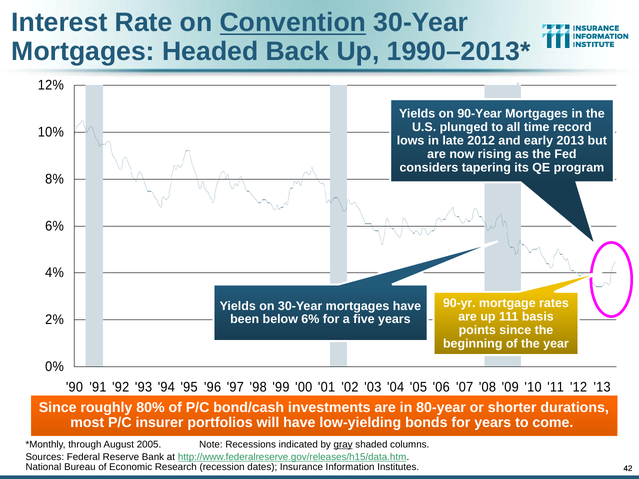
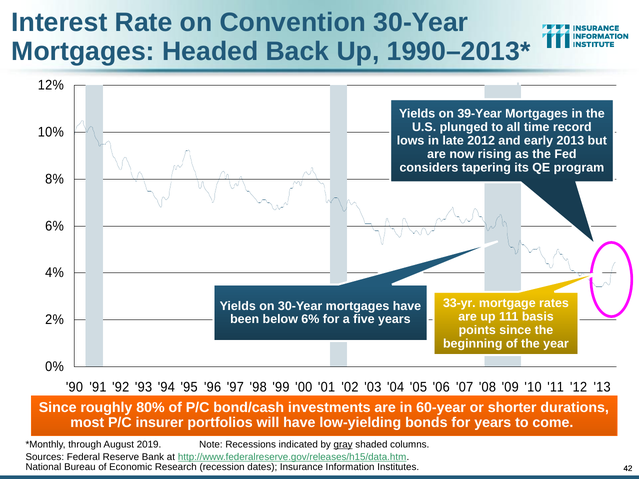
Convention underline: present -> none
90-Year: 90-Year -> 39-Year
90-yr: 90-yr -> 33-yr
80-year: 80-year -> 60-year
2005: 2005 -> 2019
